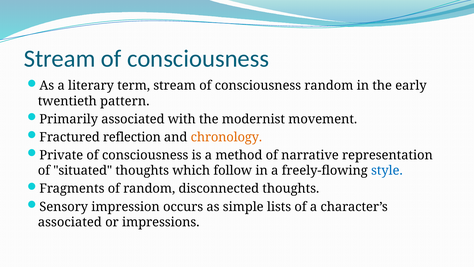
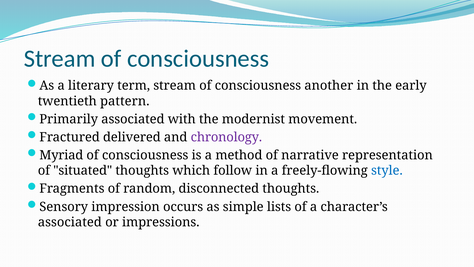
consciousness random: random -> another
reflection: reflection -> delivered
chronology colour: orange -> purple
Private: Private -> Myriad
